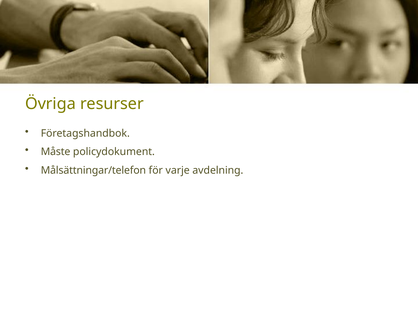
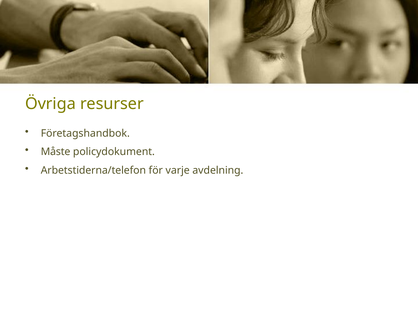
Målsättningar/telefon: Målsättningar/telefon -> Arbetstiderna/telefon
